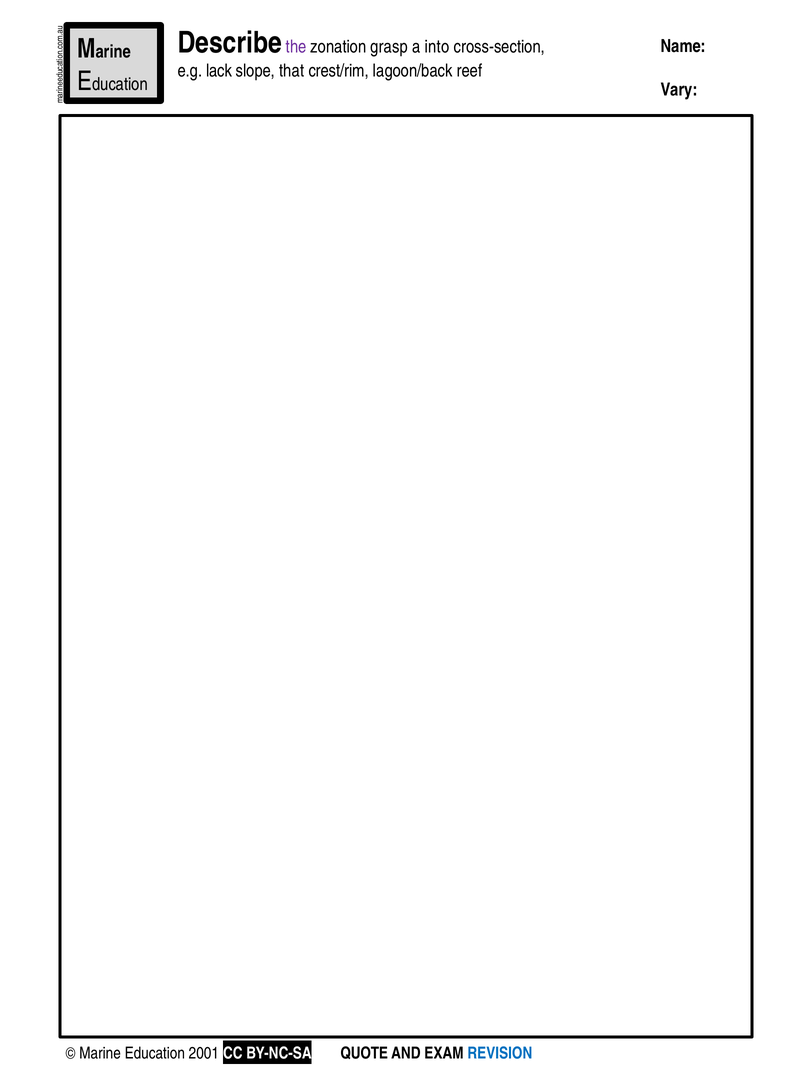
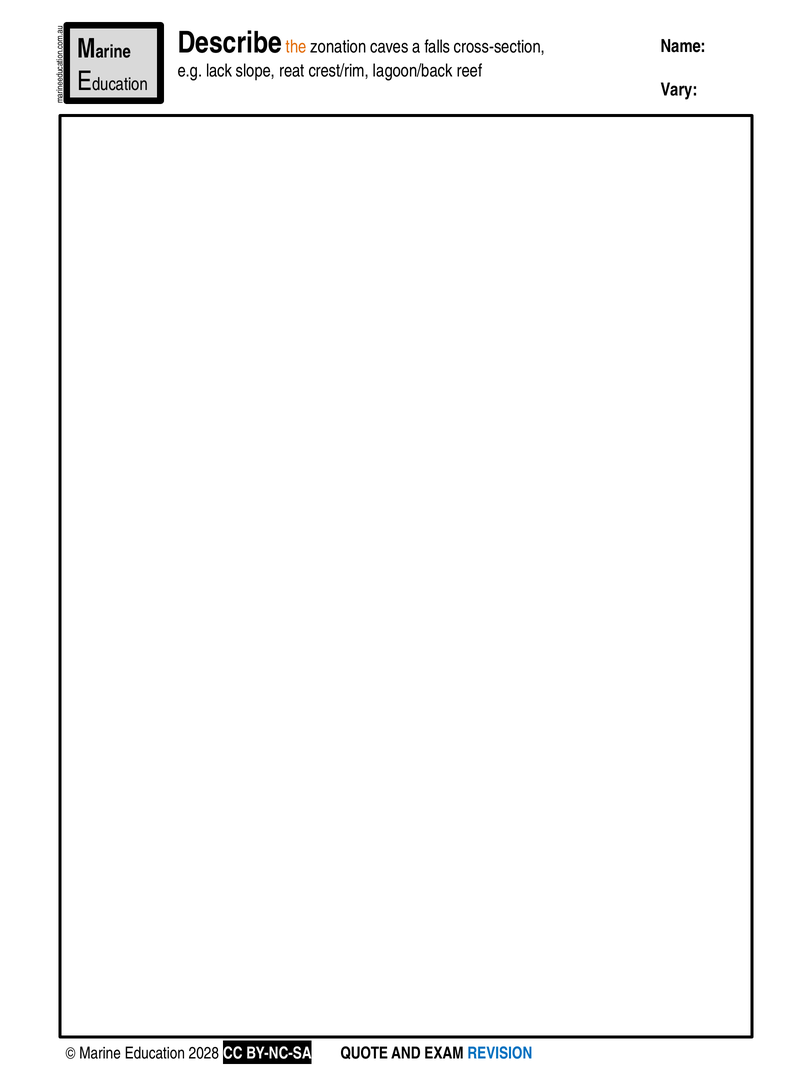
the colour: purple -> orange
grasp: grasp -> caves
into: into -> falls
that: that -> reat
2001: 2001 -> 2028
